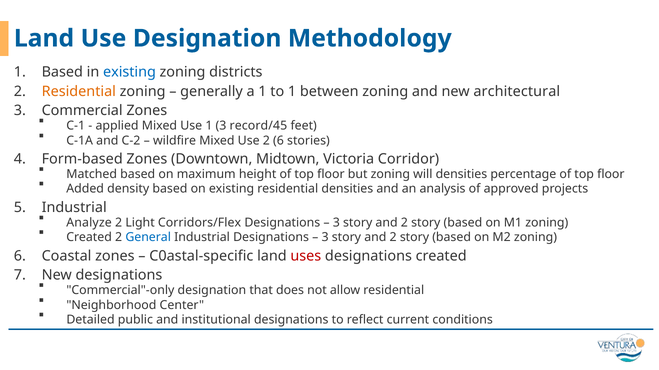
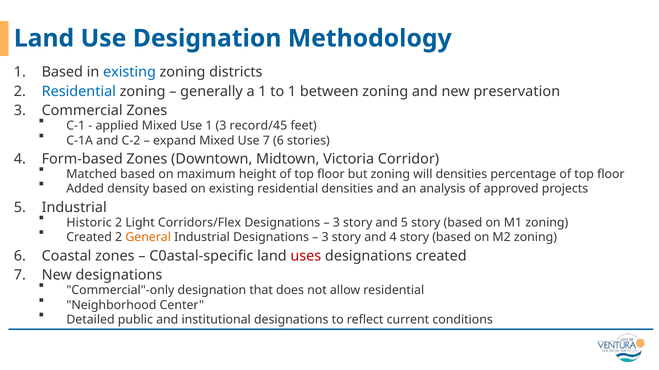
Residential at (79, 92) colour: orange -> blue
architectural: architectural -> preservation
wildfire: wildfire -> expand
Use 2: 2 -> 7
Analyze: Analyze -> Historic
2 at (404, 223): 2 -> 5
General colour: blue -> orange
2 at (393, 238): 2 -> 4
